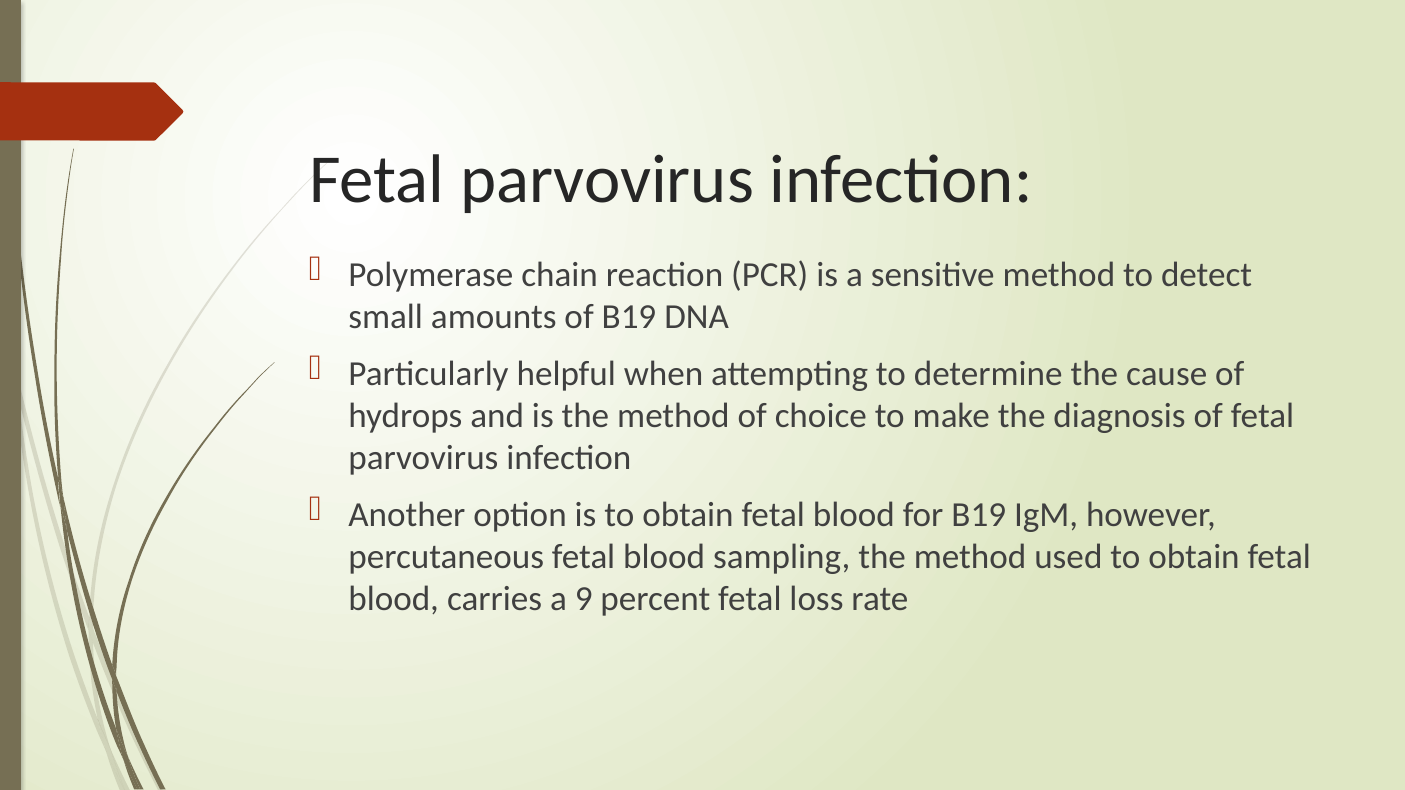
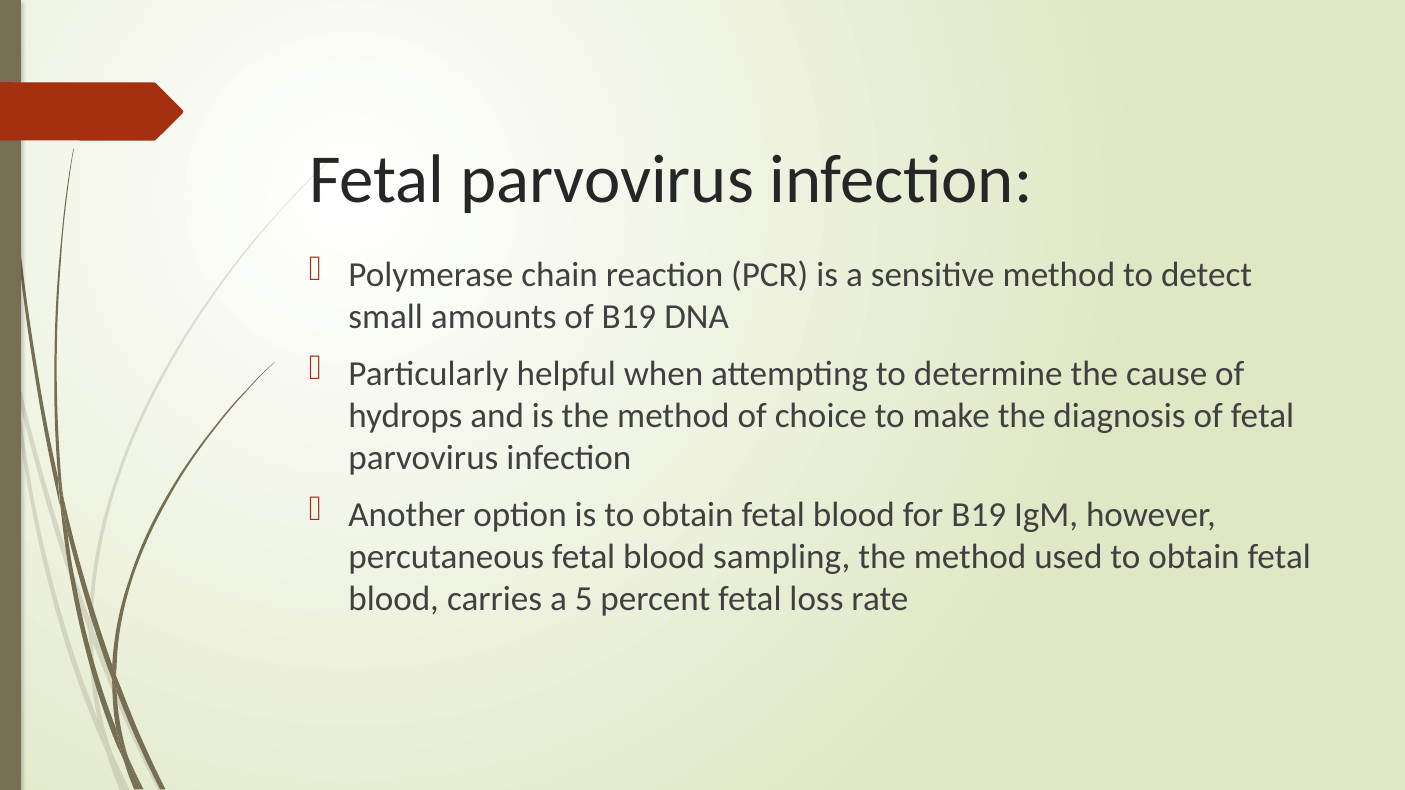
9: 9 -> 5
